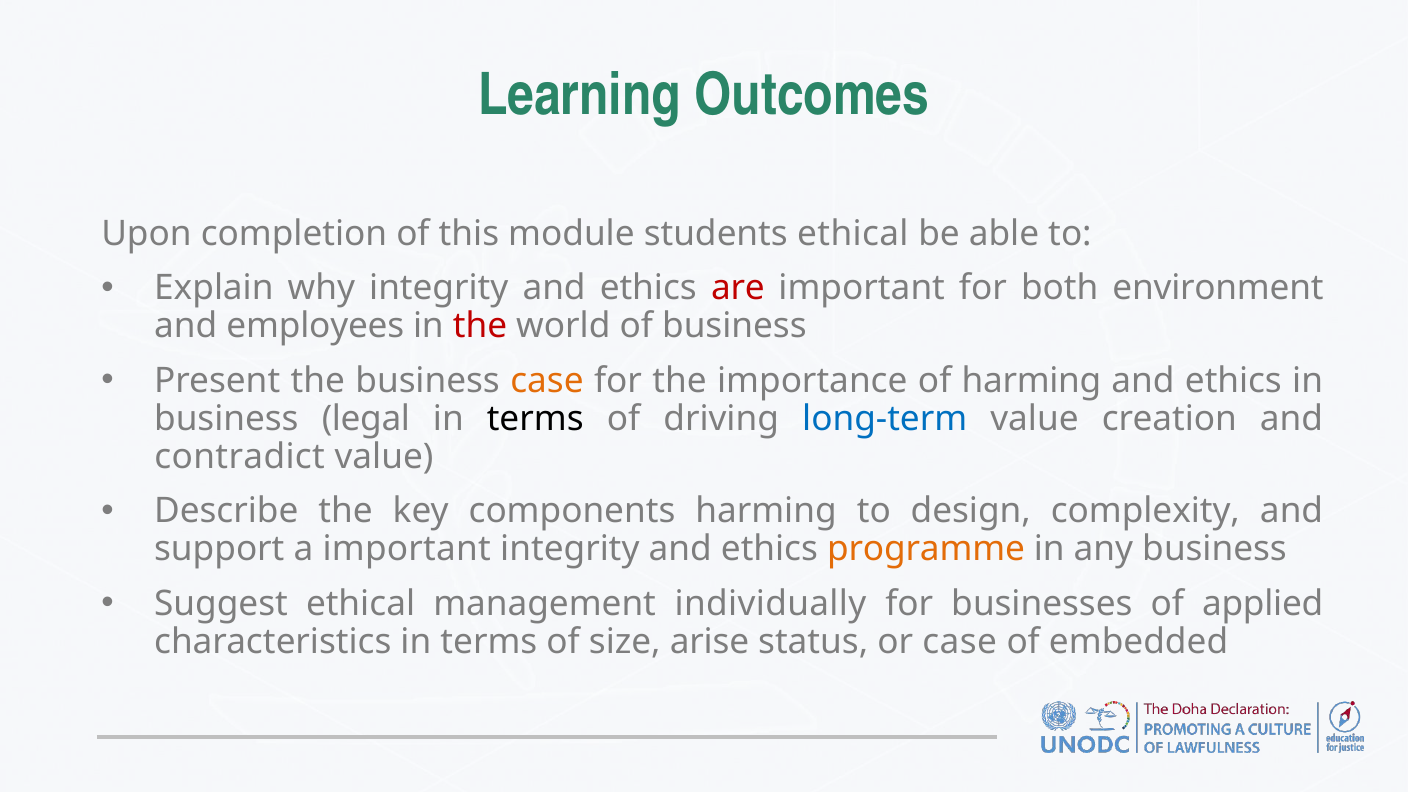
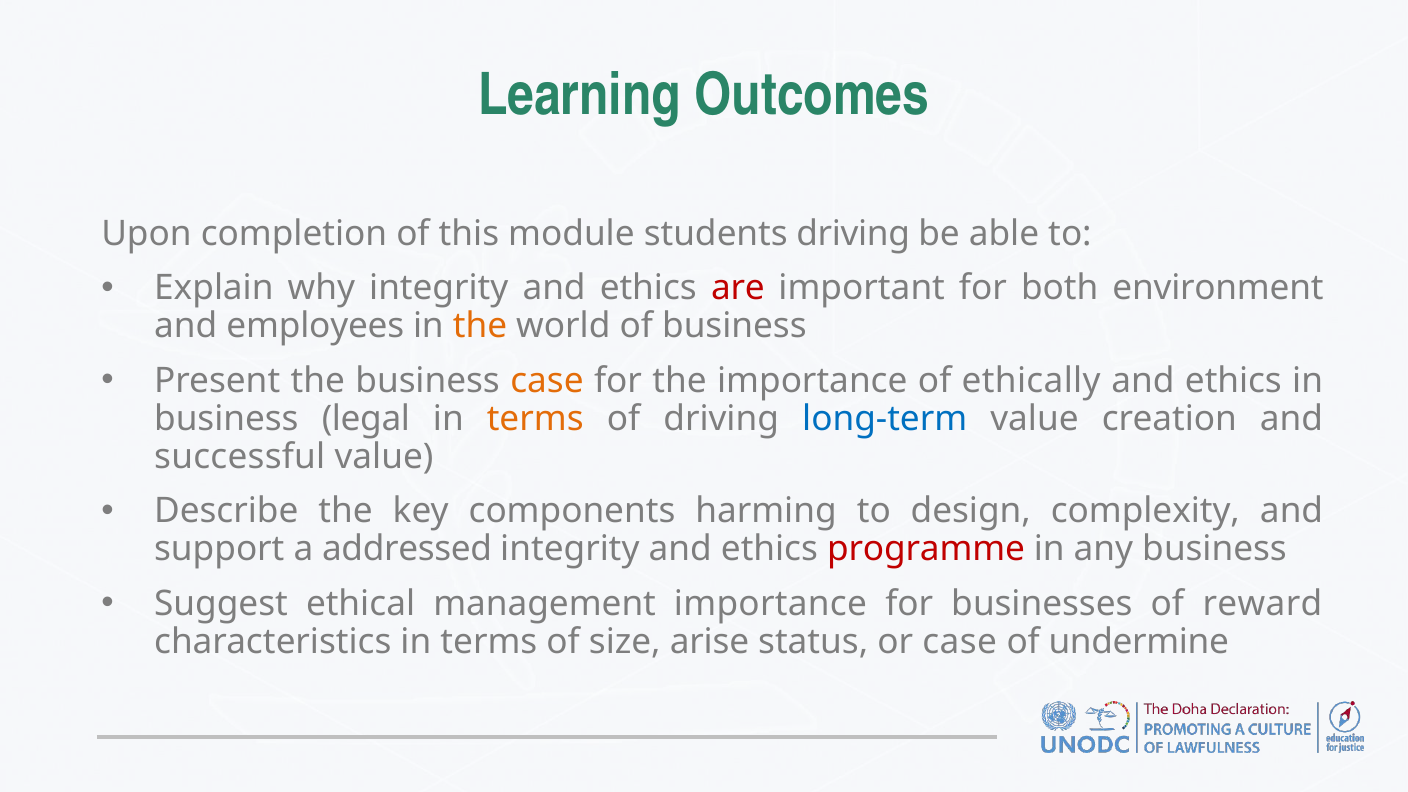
students ethical: ethical -> driving
the at (480, 326) colour: red -> orange
of harming: harming -> ethically
terms at (535, 419) colour: black -> orange
contradict: contradict -> successful
a important: important -> addressed
programme colour: orange -> red
management individually: individually -> importance
applied: applied -> reward
embedded: embedded -> undermine
